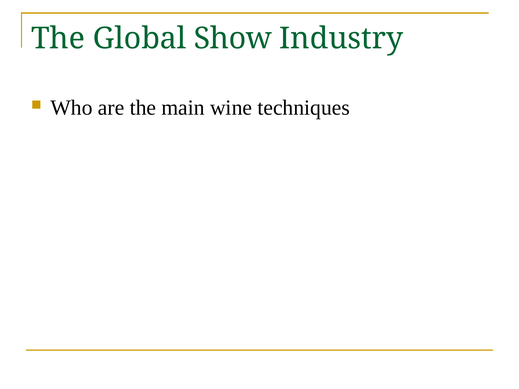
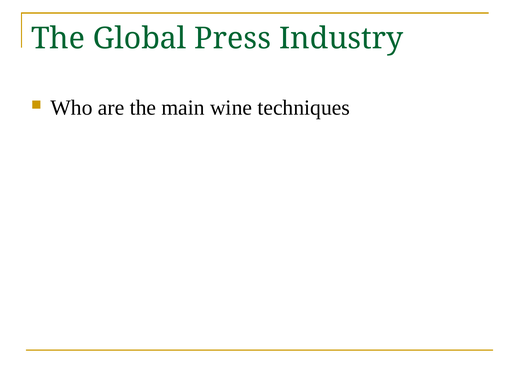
Show: Show -> Press
